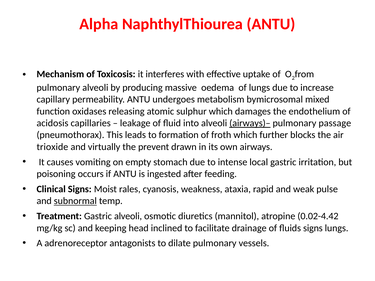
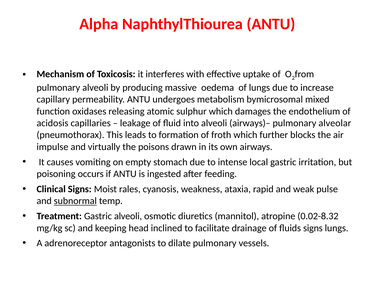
airways)– underline: present -> none
passage: passage -> alveolar
trioxide: trioxide -> impulse
prevent: prevent -> poisons
0.02-4.42: 0.02-4.42 -> 0.02-8.32
